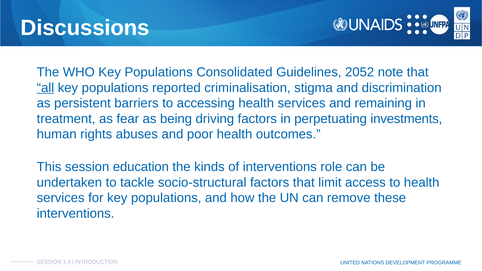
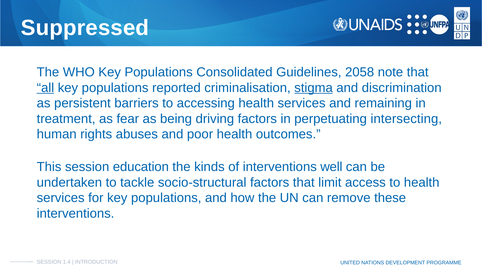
Discussions: Discussions -> Suppressed
2052: 2052 -> 2058
stigma underline: none -> present
investments: investments -> intersecting
role: role -> well
